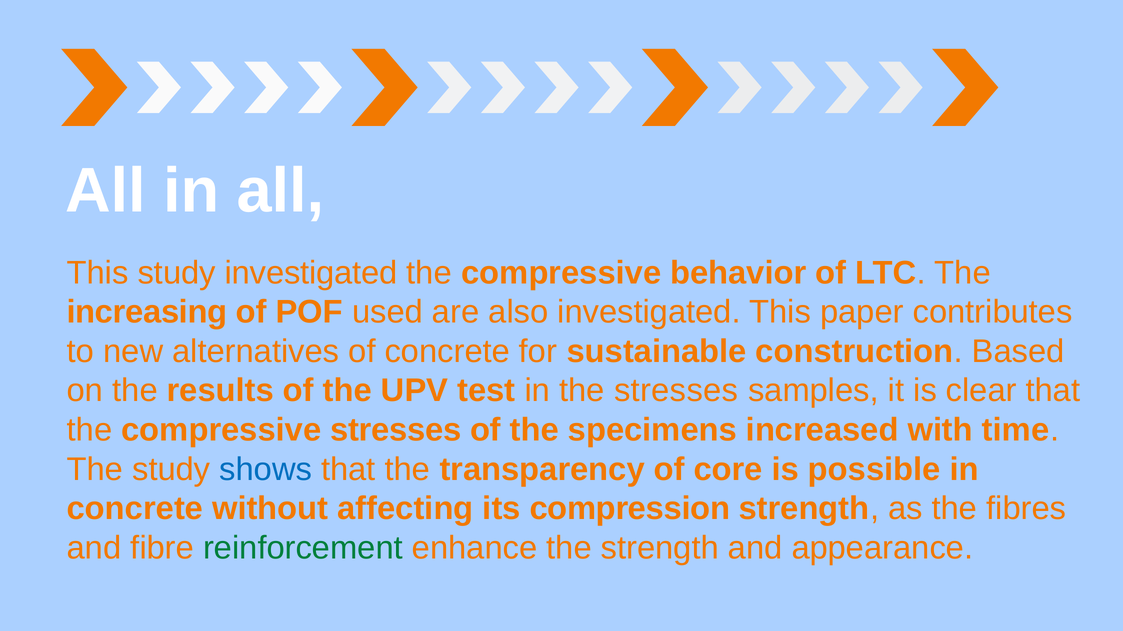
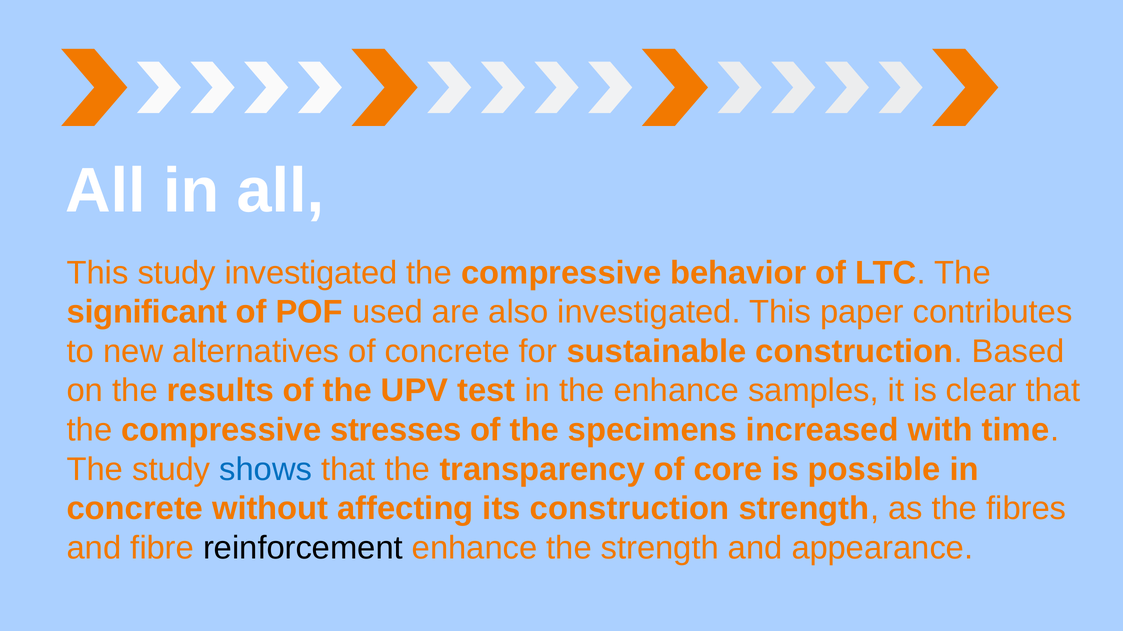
increasing: increasing -> significant
the stresses: stresses -> enhance
its compression: compression -> construction
reinforcement colour: green -> black
